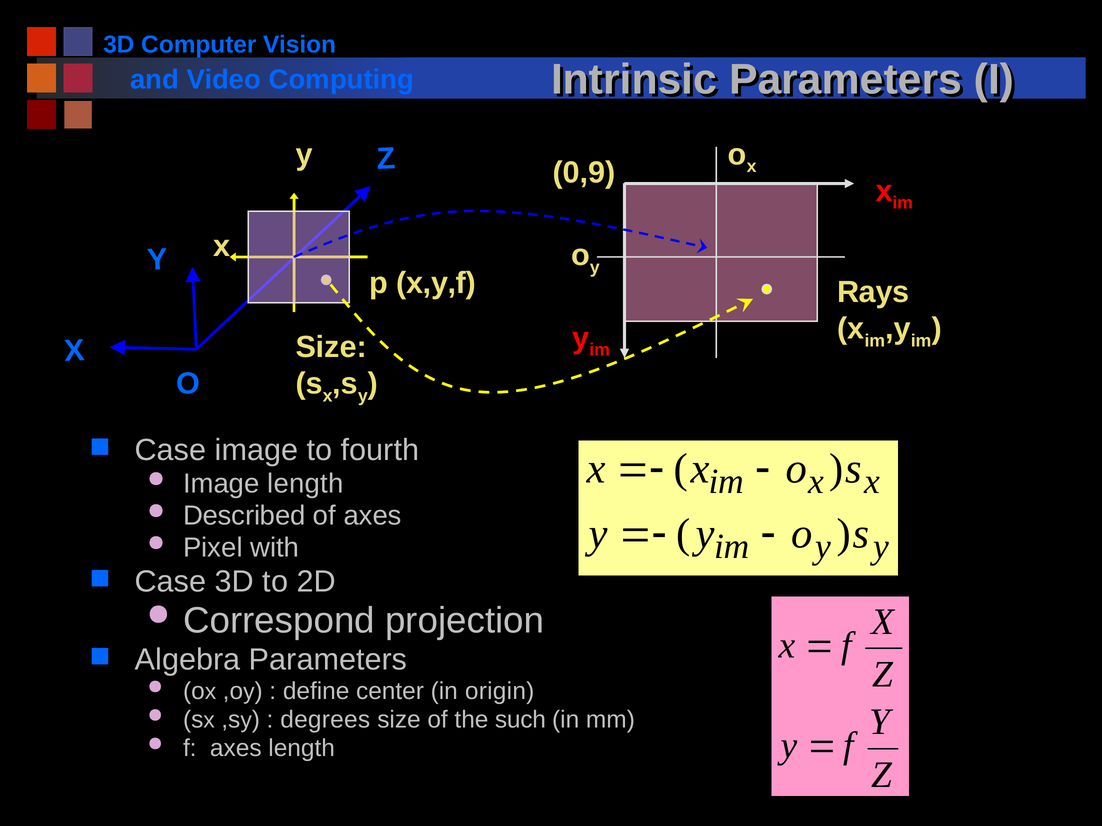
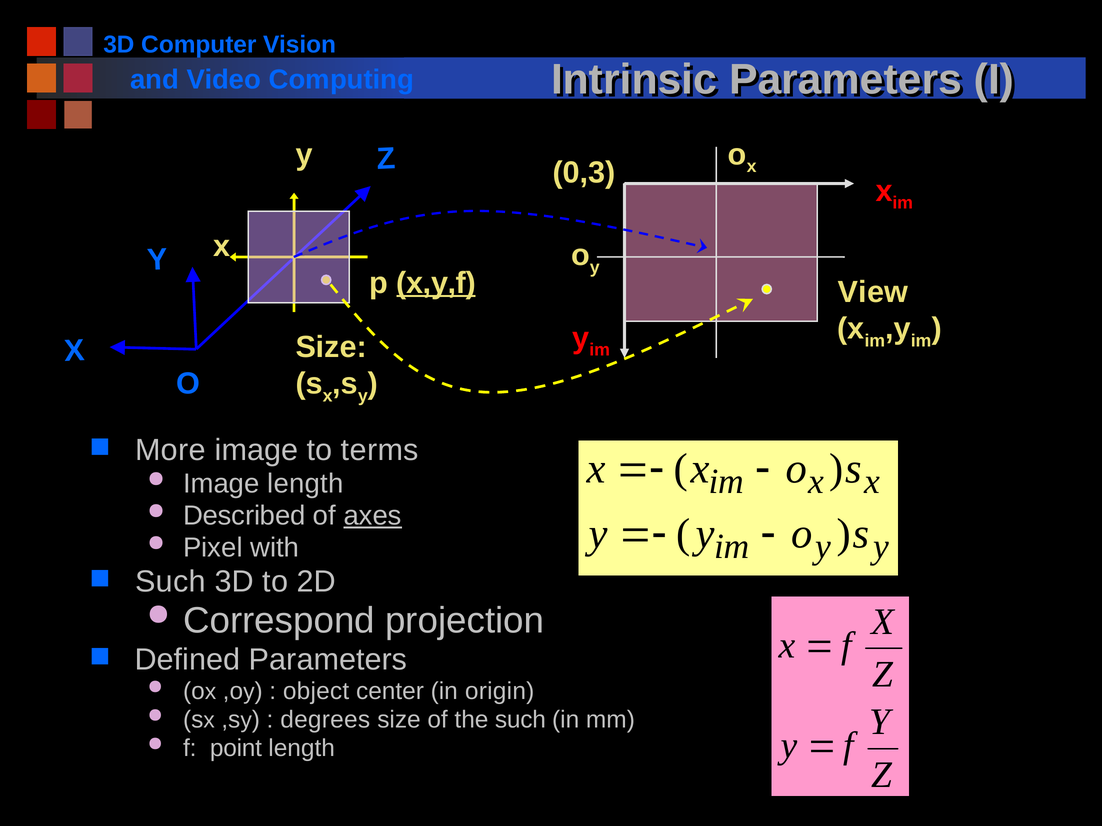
0,9: 0,9 -> 0,3
x,y,f underline: none -> present
Rays: Rays -> View
Case at (171, 450): Case -> More
fourth: fourth -> terms
axes at (373, 516) underline: none -> present
Case at (171, 582): Case -> Such
Algebra: Algebra -> Defined
define: define -> object
f axes: axes -> point
